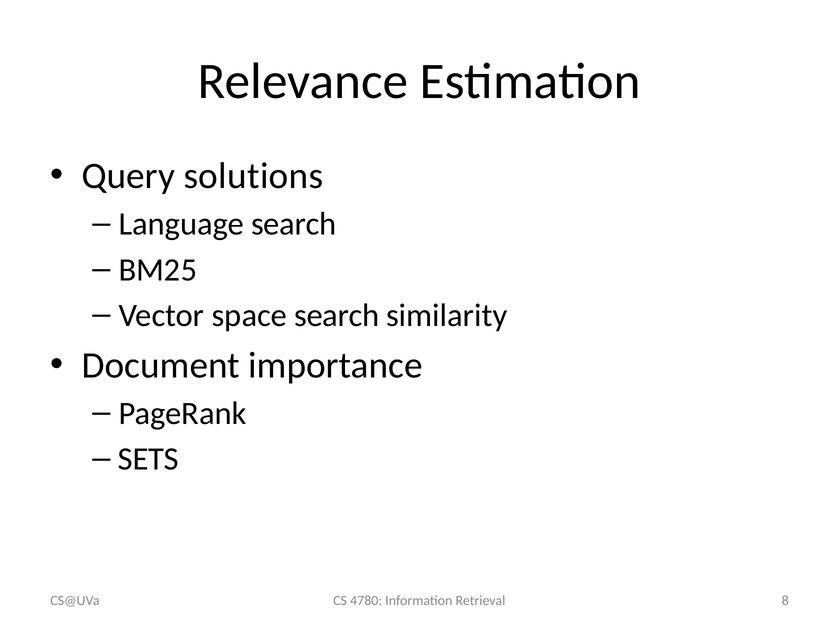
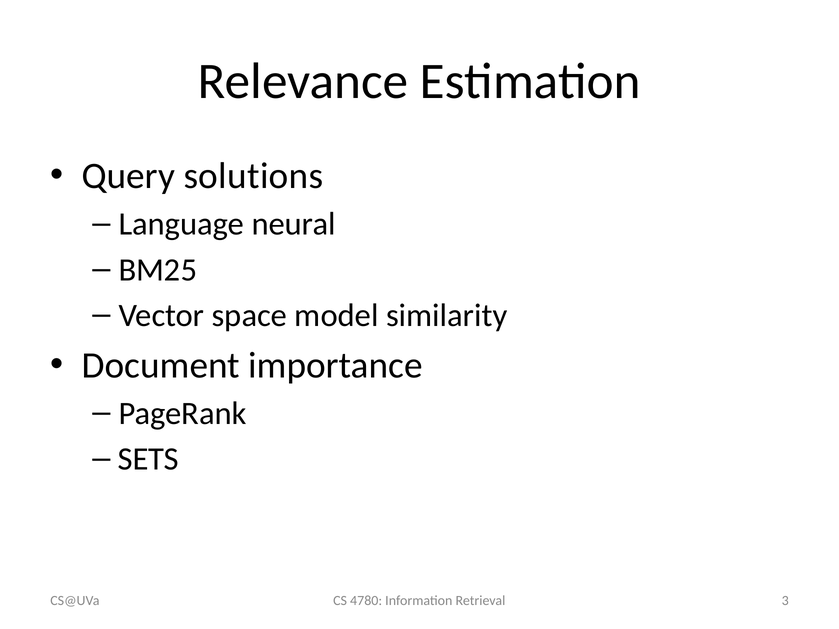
Language search: search -> neural
space search: search -> model
8: 8 -> 3
